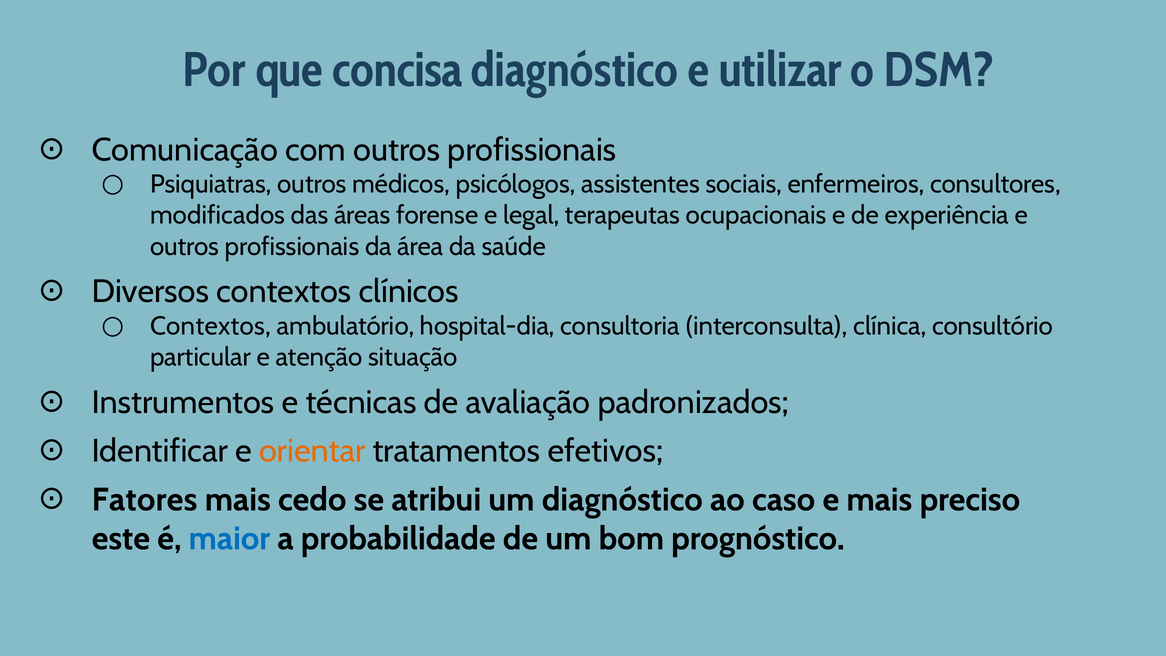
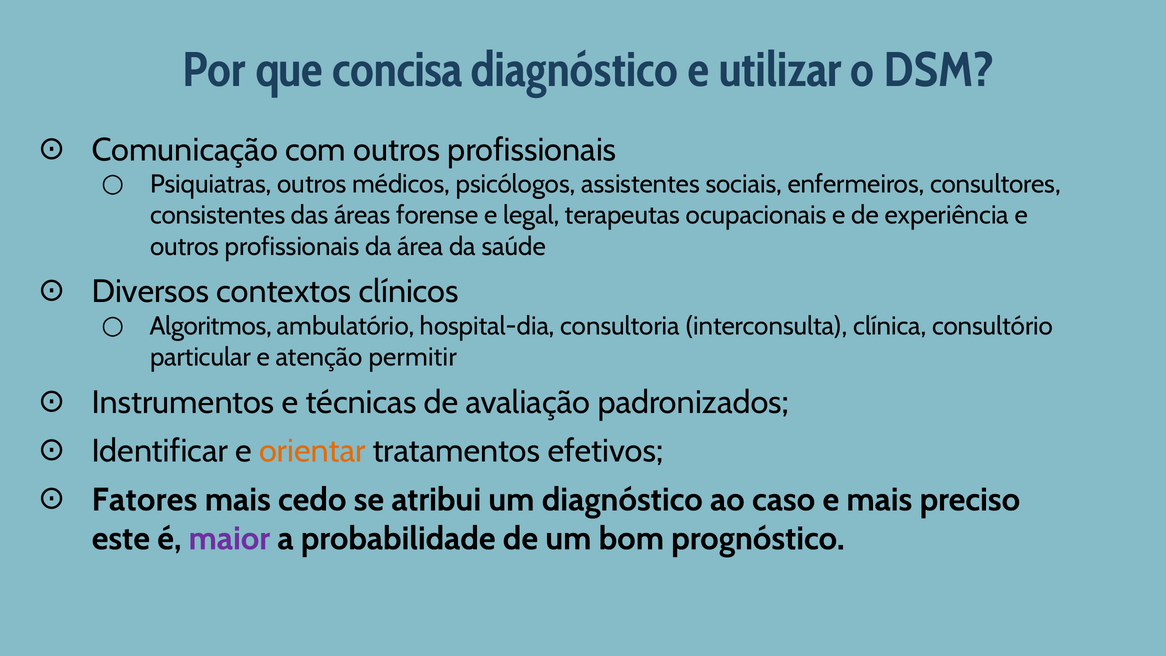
modificados: modificados -> consistentes
Contextos at (210, 326): Contextos -> Algoritmos
situação: situação -> permitir
maior colour: blue -> purple
